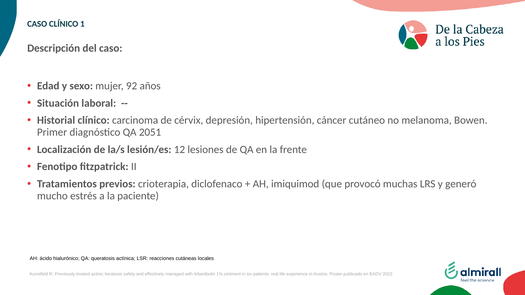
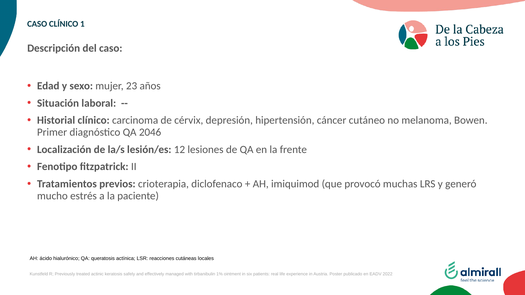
92: 92 -> 23
2051: 2051 -> 2046
